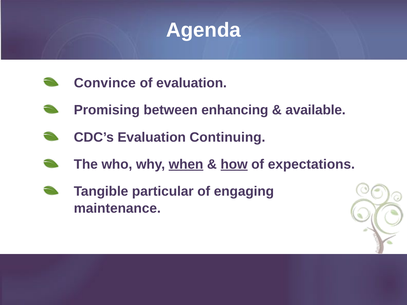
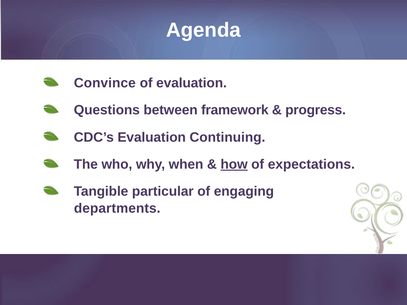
Promising: Promising -> Questions
enhancing: enhancing -> framework
available: available -> progress
when underline: present -> none
maintenance: maintenance -> departments
